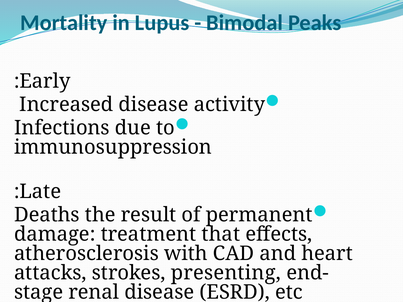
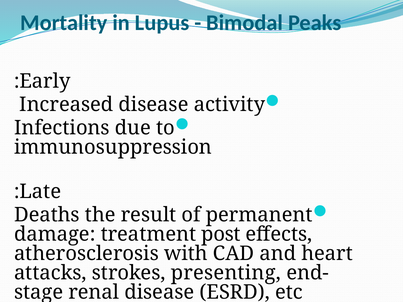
that: that -> post
